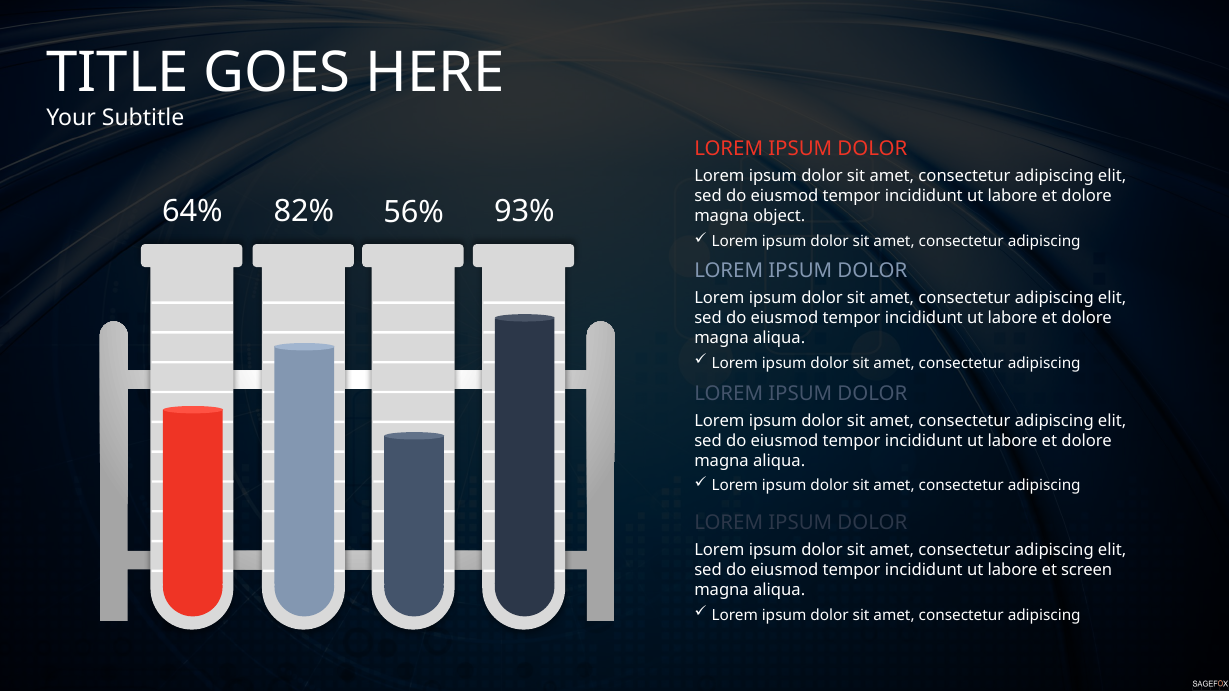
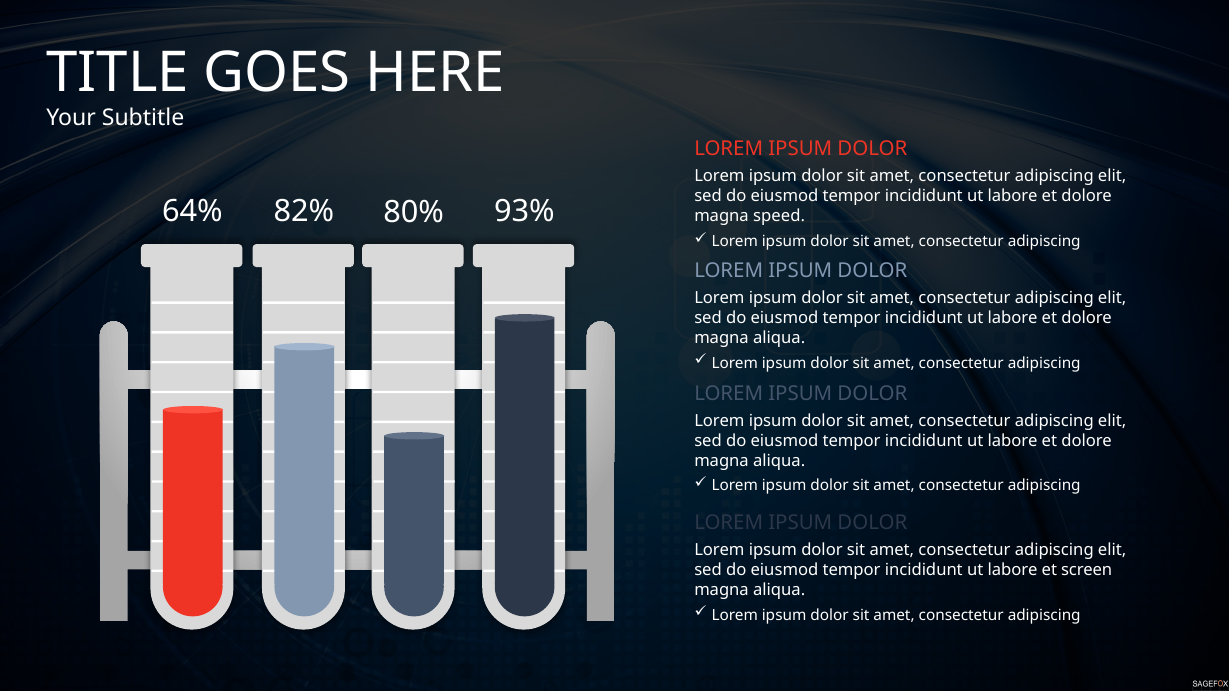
56%: 56% -> 80%
object: object -> speed
